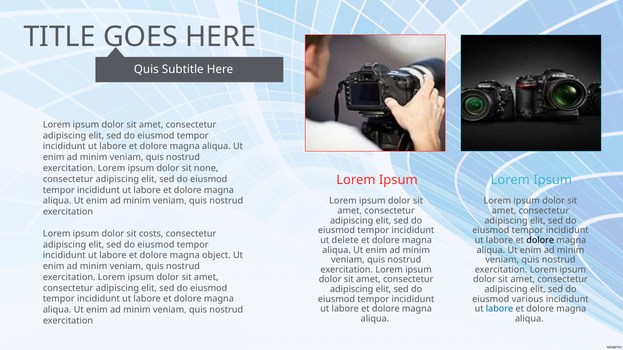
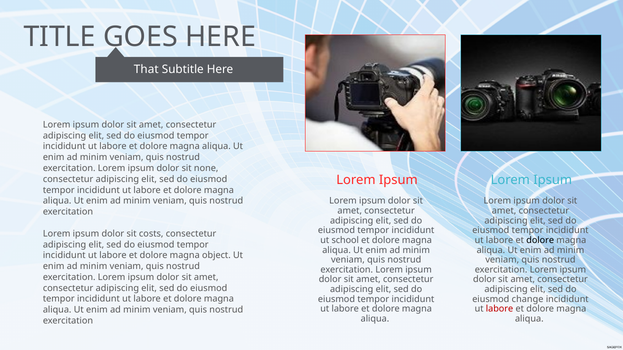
Quis at (146, 70): Quis -> That
delete: delete -> school
various: various -> change
labore at (500, 309) colour: blue -> red
